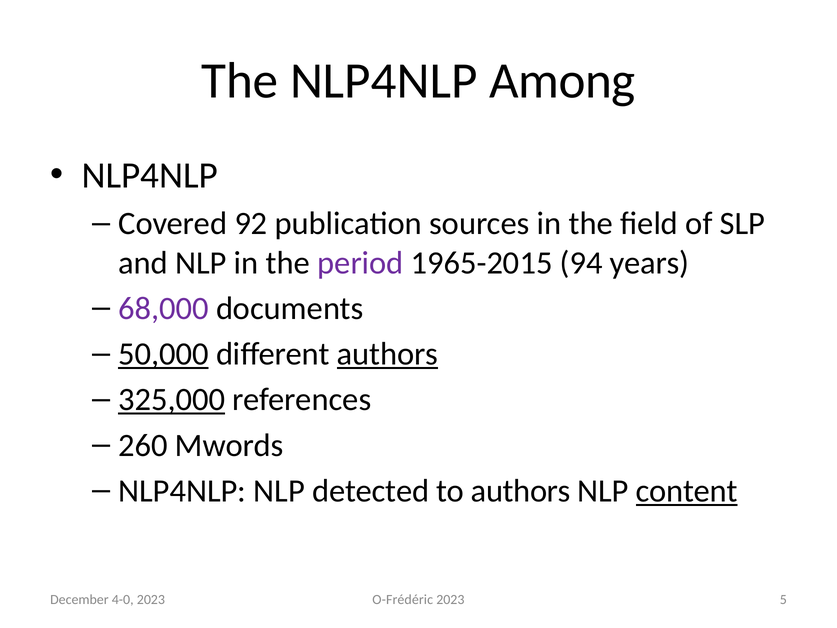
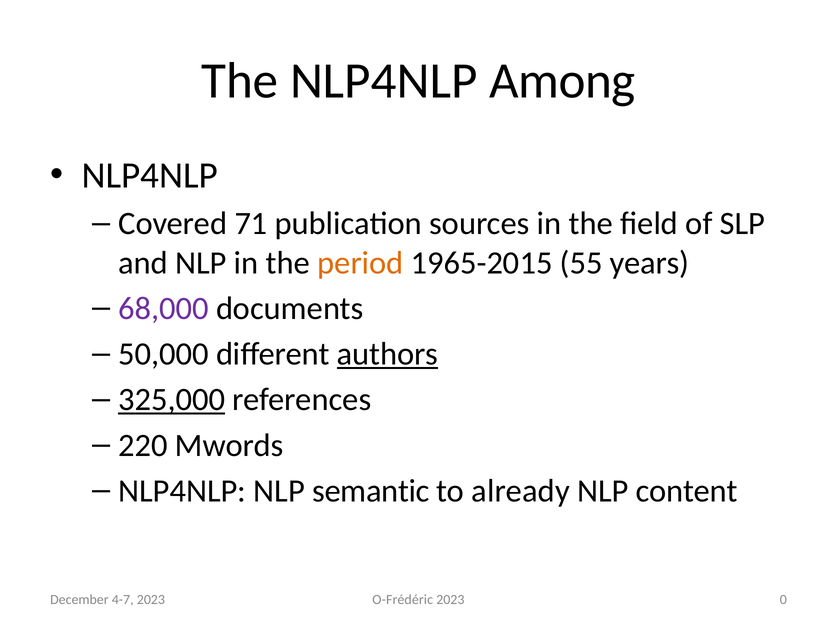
92: 92 -> 71
period colour: purple -> orange
94: 94 -> 55
50,000 underline: present -> none
260: 260 -> 220
detected: detected -> semantic
to authors: authors -> already
content underline: present -> none
5: 5 -> 0
4-0: 4-0 -> 4-7
